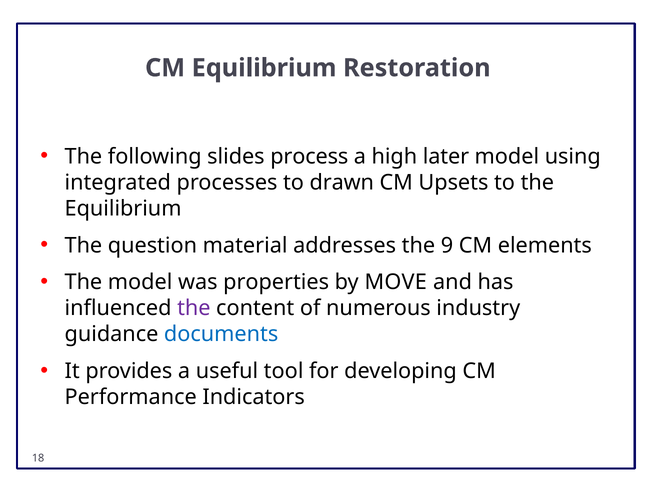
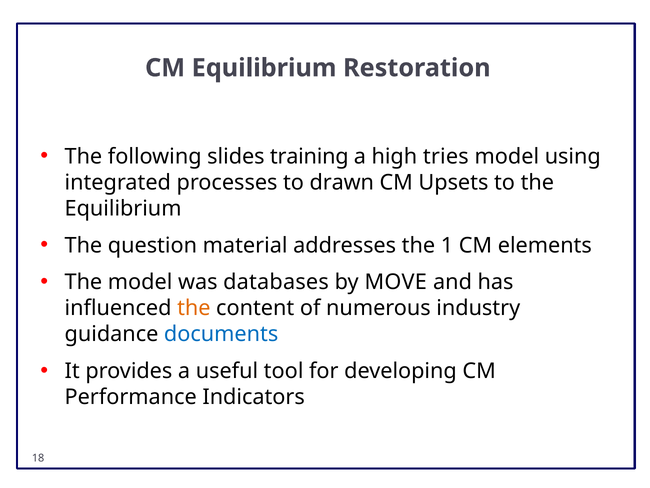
process: process -> training
later: later -> tries
9: 9 -> 1
properties: properties -> databases
the at (194, 308) colour: purple -> orange
